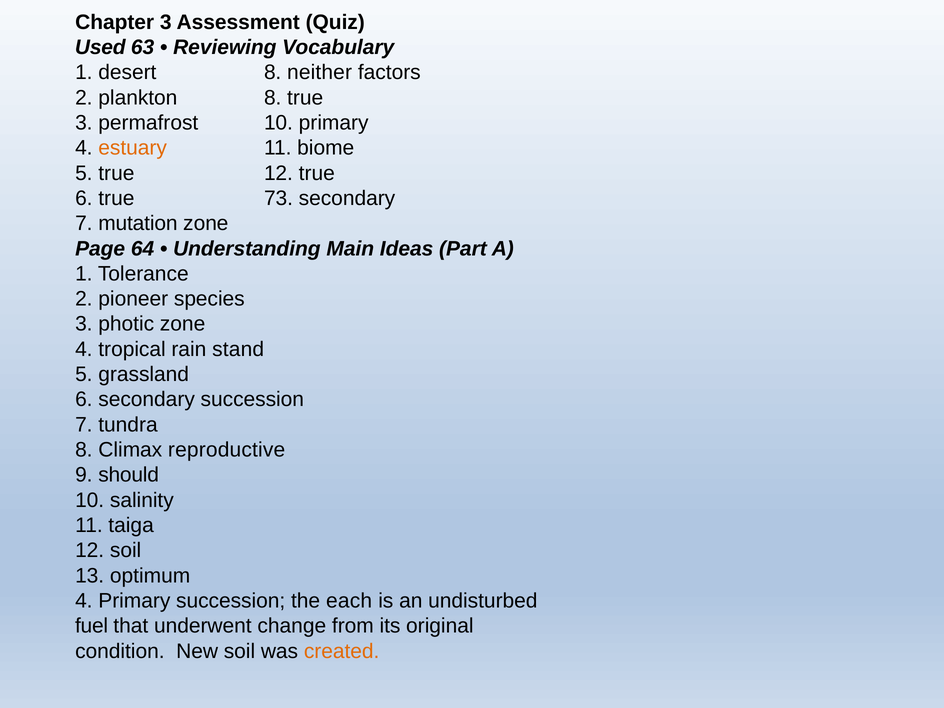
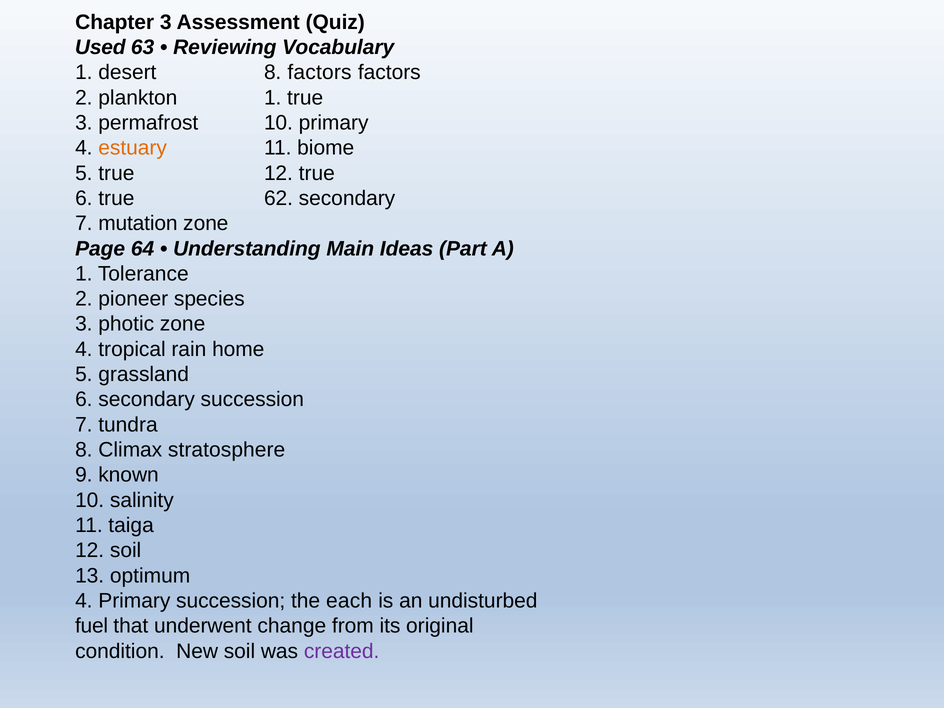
8 neither: neither -> factors
plankton 8: 8 -> 1
73: 73 -> 62
stand: stand -> home
reproductive: reproductive -> stratosphere
should: should -> known
created colour: orange -> purple
